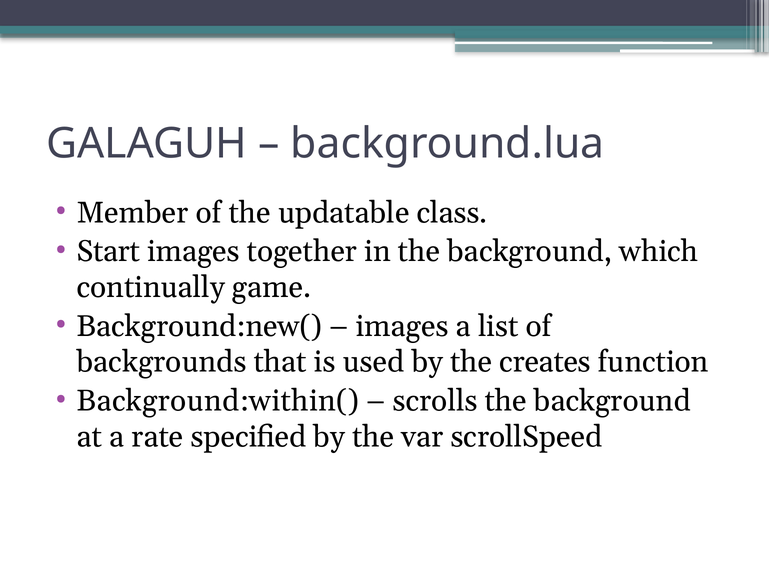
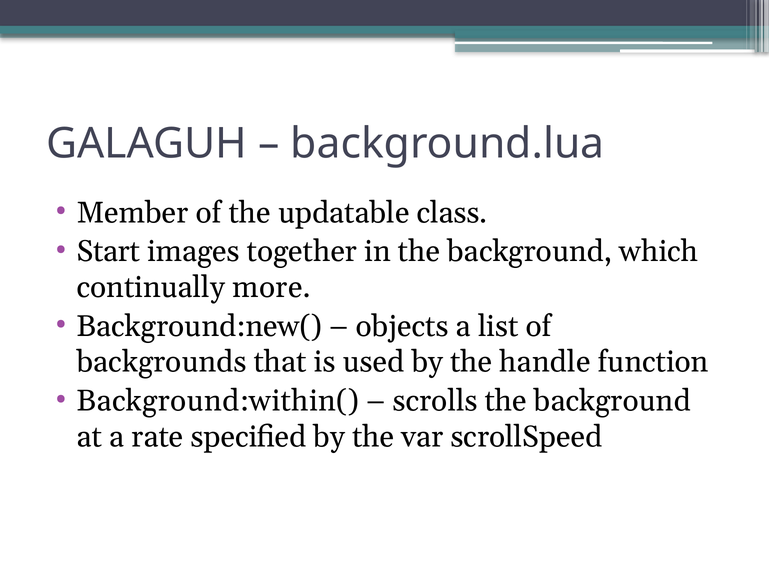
game: game -> more
images at (402, 327): images -> objects
creates: creates -> handle
